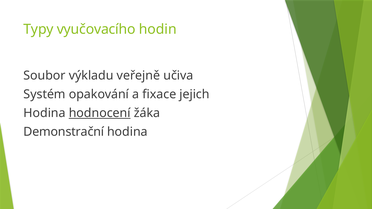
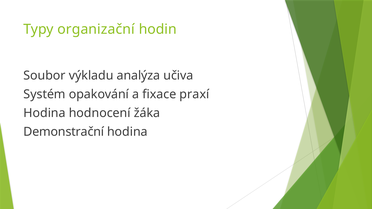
vyučovacího: vyučovacího -> organizační
veřejně: veřejně -> analýza
jejich: jejich -> praxí
hodnocení underline: present -> none
